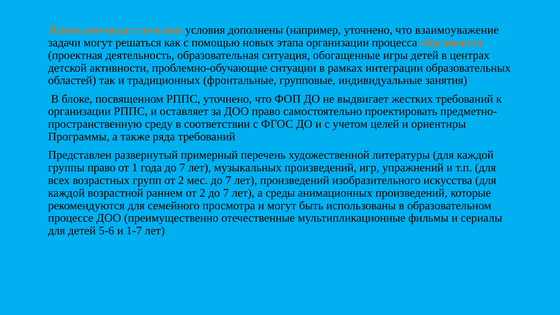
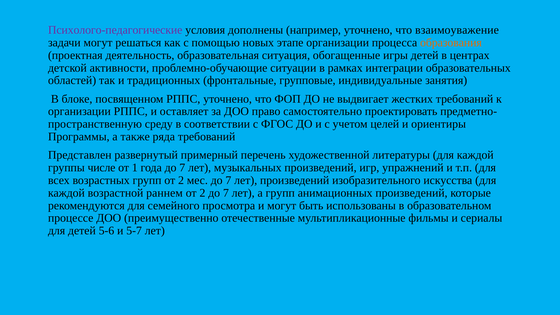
Психолого-педагогические colour: orange -> purple
этапа: этапа -> этапе
группы право: право -> числе
а среды: среды -> групп
1-7: 1-7 -> 5-7
